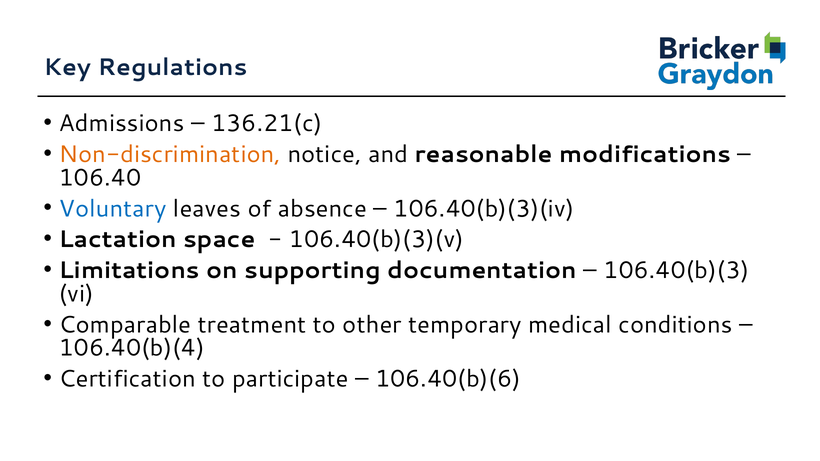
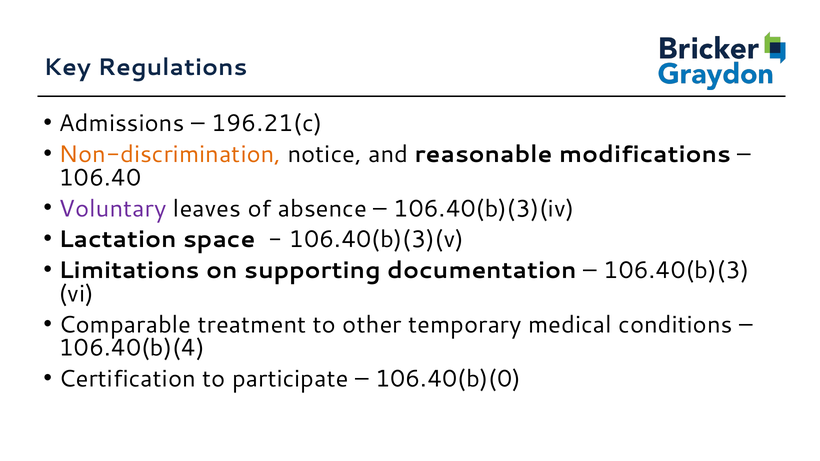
136.21(c: 136.21(c -> 196.21(c
Voluntary colour: blue -> purple
106.40(b)(6: 106.40(b)(6 -> 106.40(b)(0
